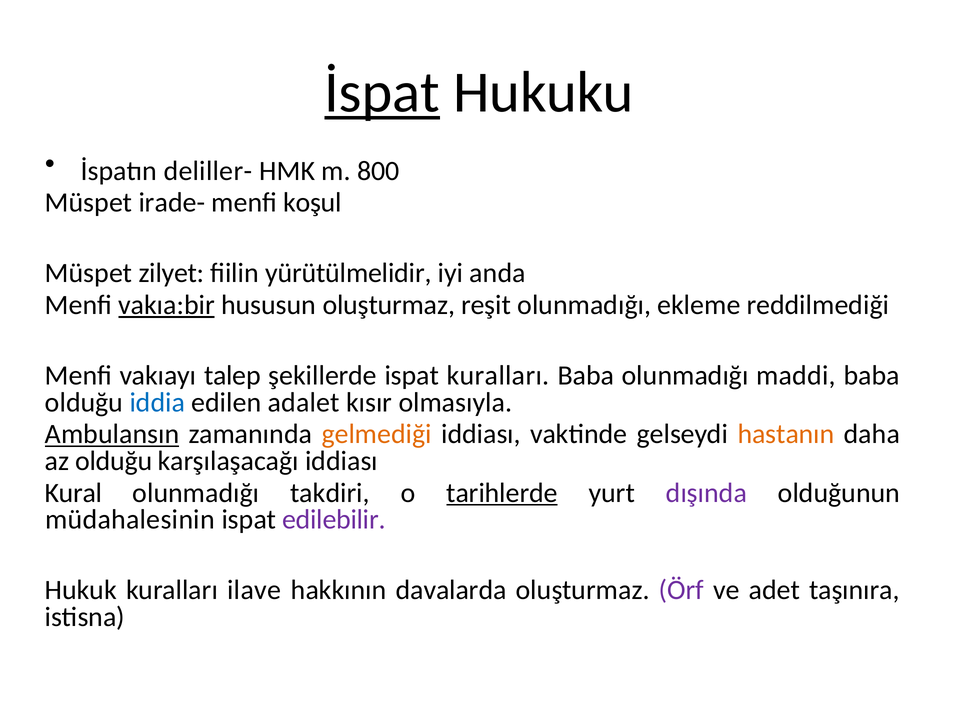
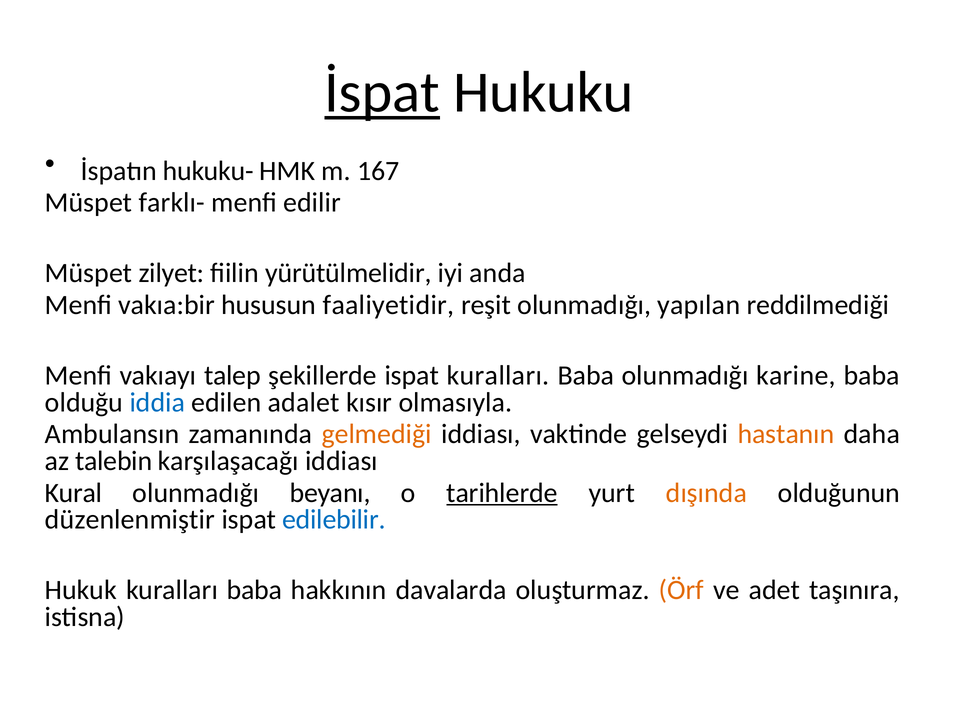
deliller-: deliller- -> hukuku-
800: 800 -> 167
irade-: irade- -> farklı-
koşul: koşul -> edilir
vakıa:bir underline: present -> none
hususun oluşturmaz: oluşturmaz -> faaliyetidir
ekleme: ekleme -> yapılan
maddi: maddi -> karine
Ambulansın underline: present -> none
az olduğu: olduğu -> talebin
takdiri: takdiri -> beyanı
dışında colour: purple -> orange
müdahalesinin: müdahalesinin -> düzenlenmiştir
edilebilir colour: purple -> blue
Hukuk kuralları ilave: ilave -> baba
Örf colour: purple -> orange
